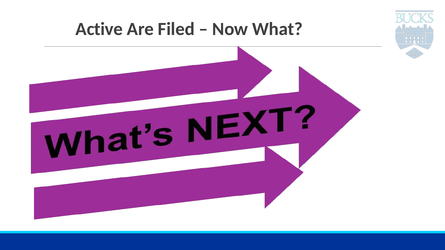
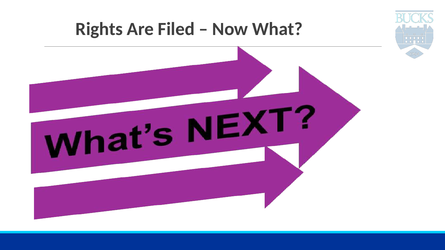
Active: Active -> Rights
